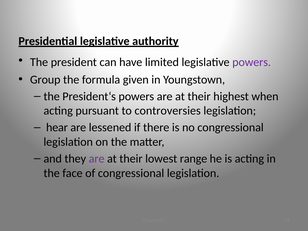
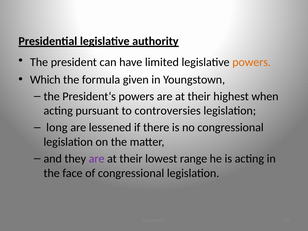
powers at (252, 62) colour: purple -> orange
Group: Group -> Which
hear: hear -> long
